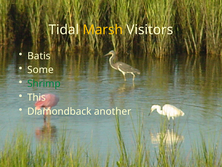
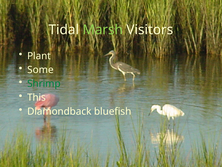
Marsh colour: yellow -> light green
Batis: Batis -> Plant
another: another -> bluefish
